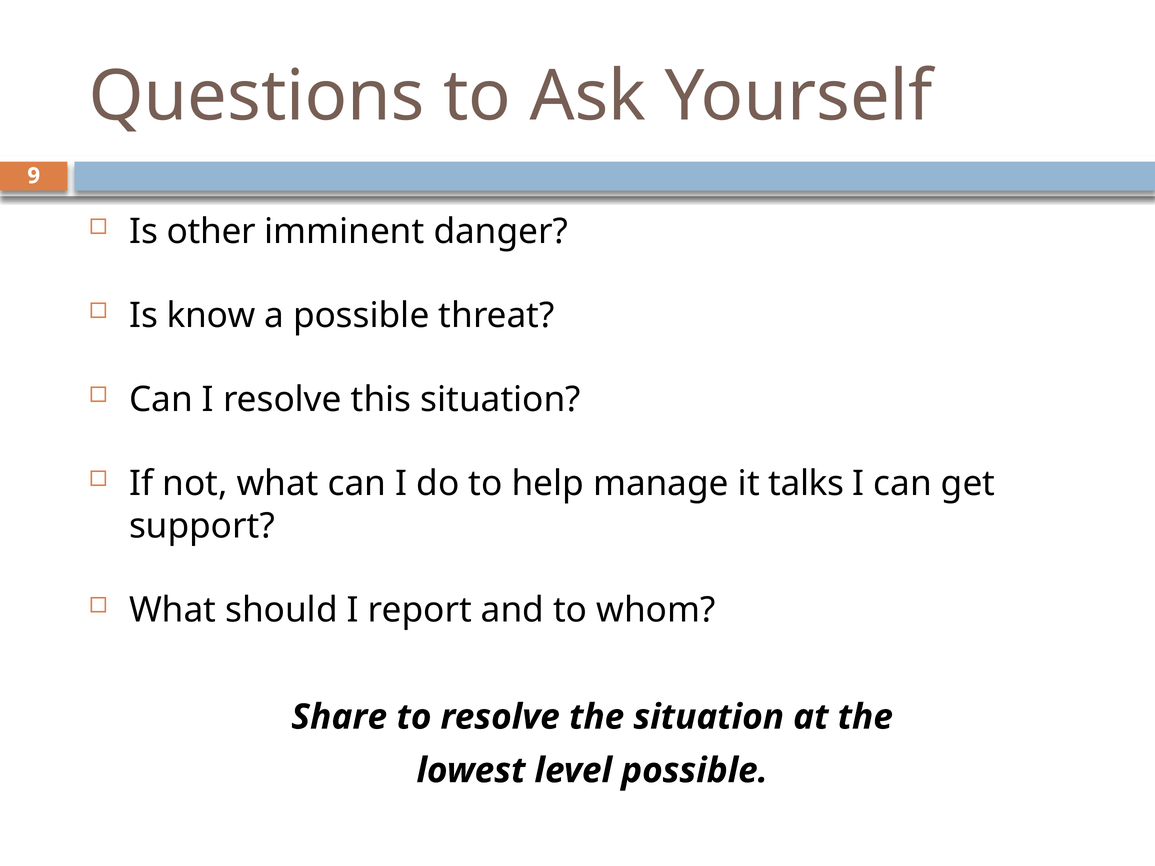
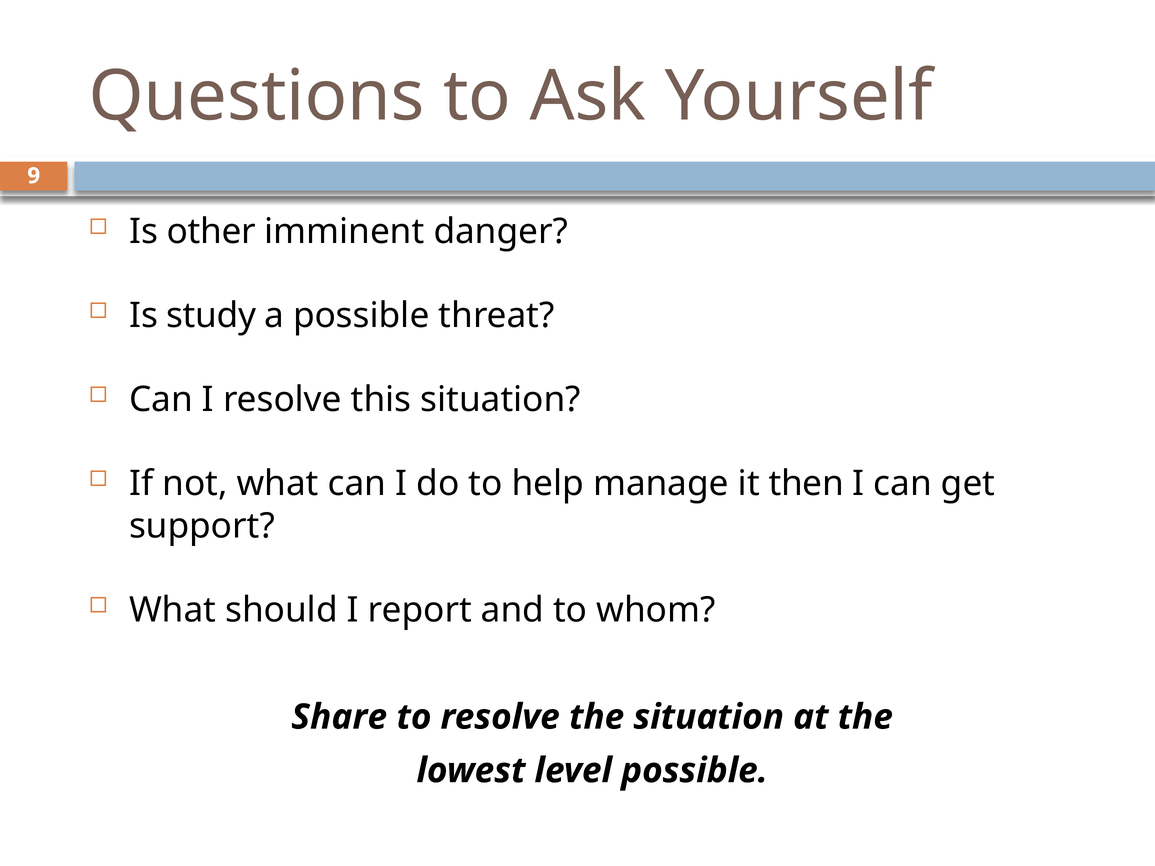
know: know -> study
talks: talks -> then
